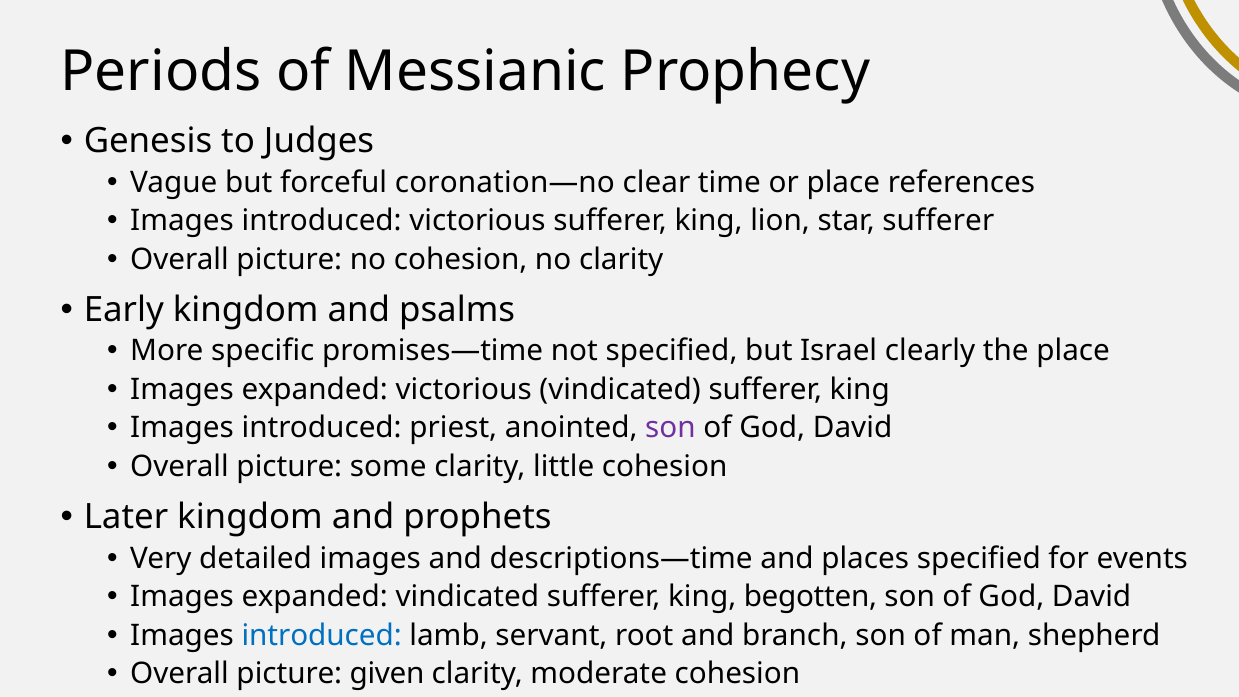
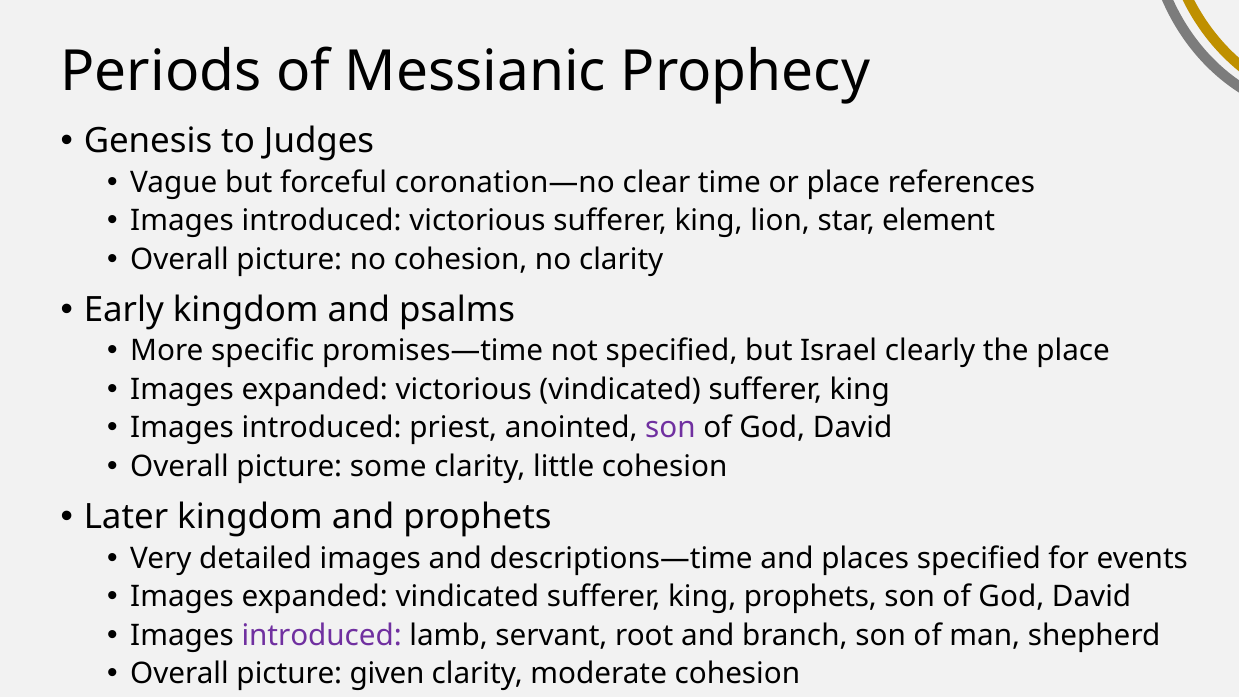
star sufferer: sufferer -> element
king begotten: begotten -> prophets
introduced at (322, 635) colour: blue -> purple
